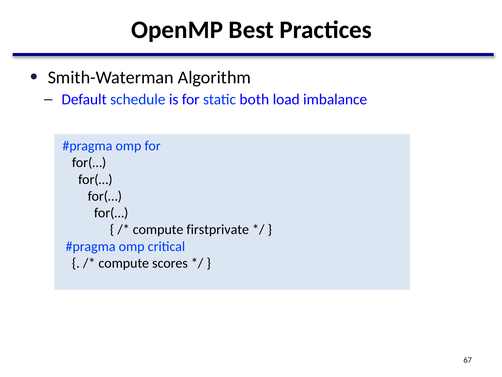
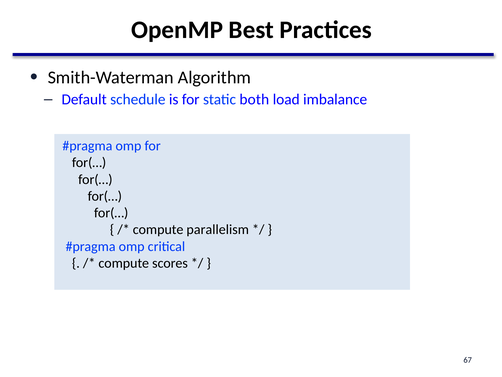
firstprivate: firstprivate -> parallelism
